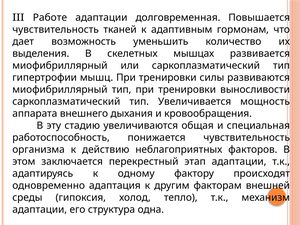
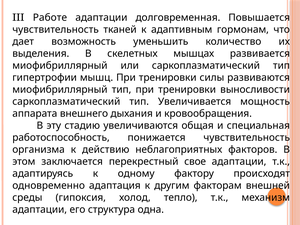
этап: этап -> свое
